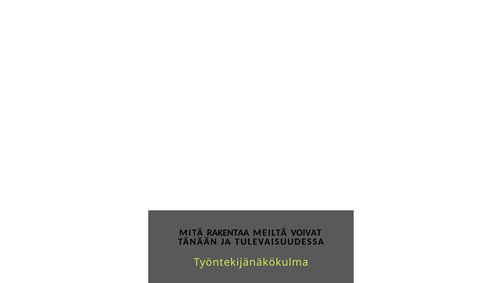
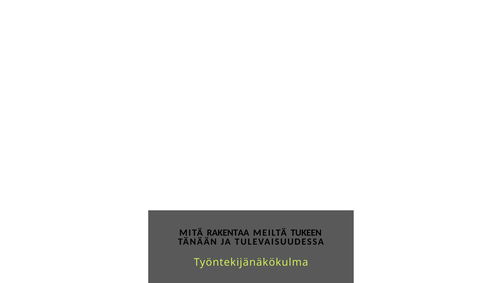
VOIVAT: VOIVAT -> TUKEEN
